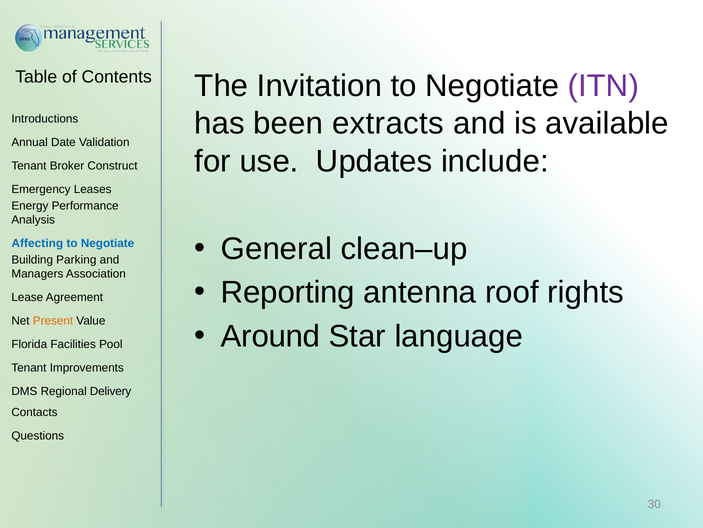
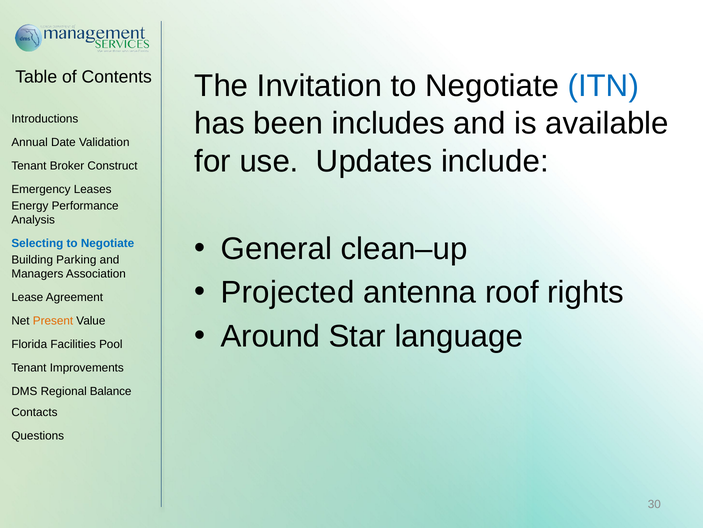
ITN colour: purple -> blue
extracts: extracts -> includes
Affecting: Affecting -> Selecting
Reporting: Reporting -> Projected
Delivery: Delivery -> Balance
